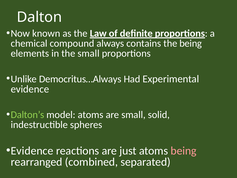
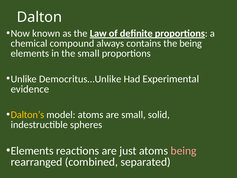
Democritus…Always: Democritus…Always -> Democritus…Unlike
Dalton’s colour: light green -> yellow
Evidence at (32, 150): Evidence -> Elements
